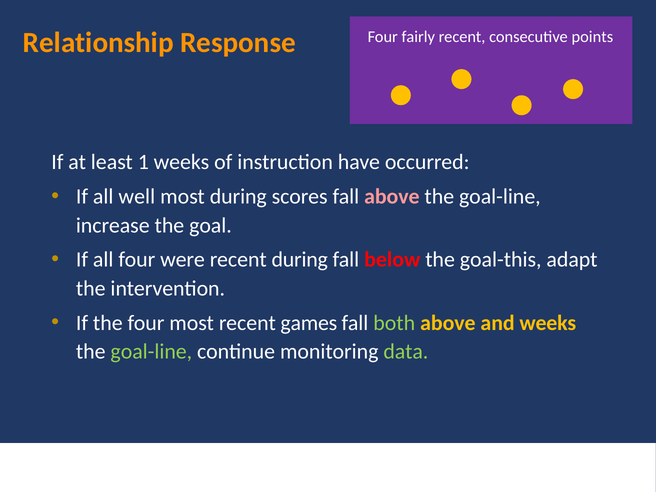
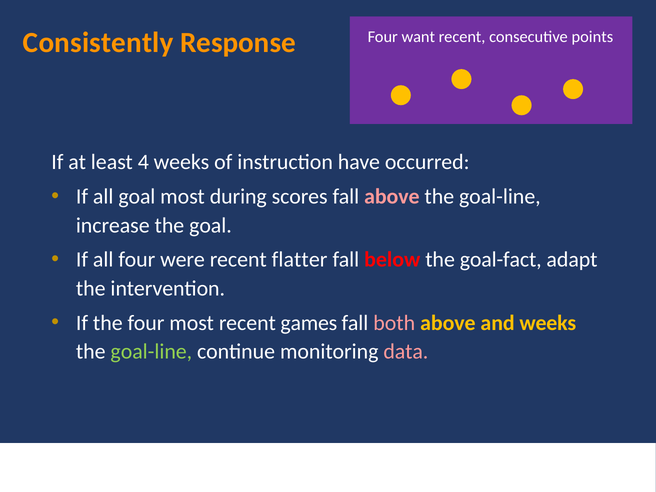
Relationship: Relationship -> Consistently
fairly: fairly -> want
1: 1 -> 4
all well: well -> goal
recent during: during -> flatter
goal-this: goal-this -> goal-fact
both colour: light green -> pink
data colour: light green -> pink
